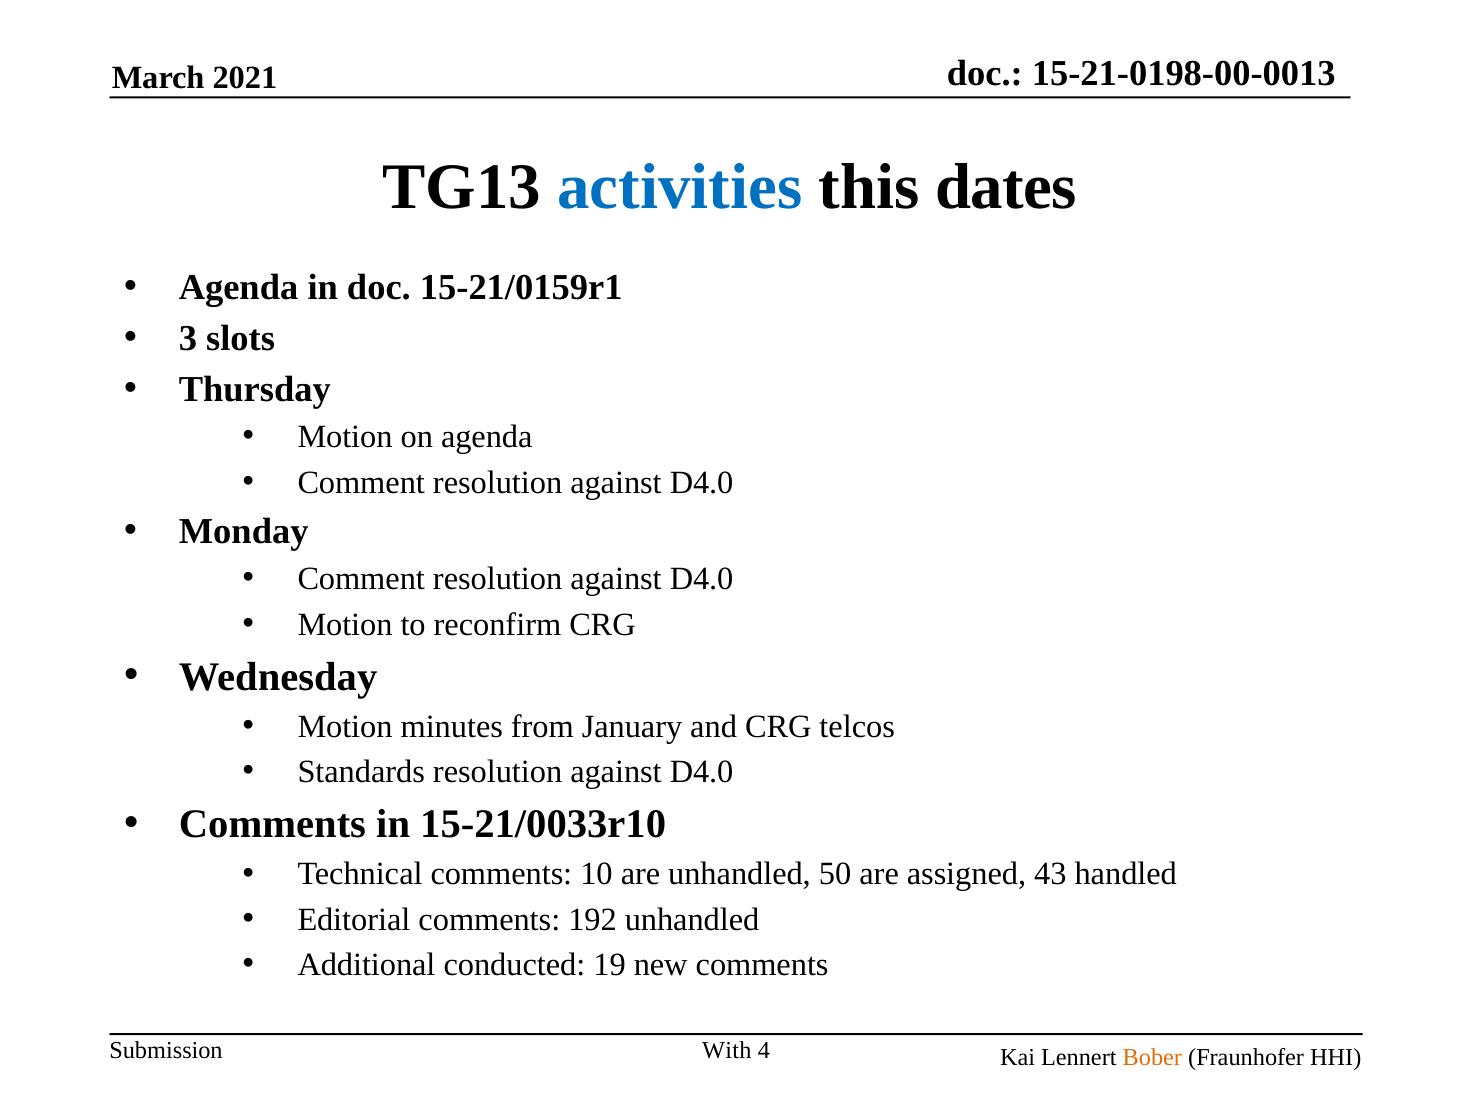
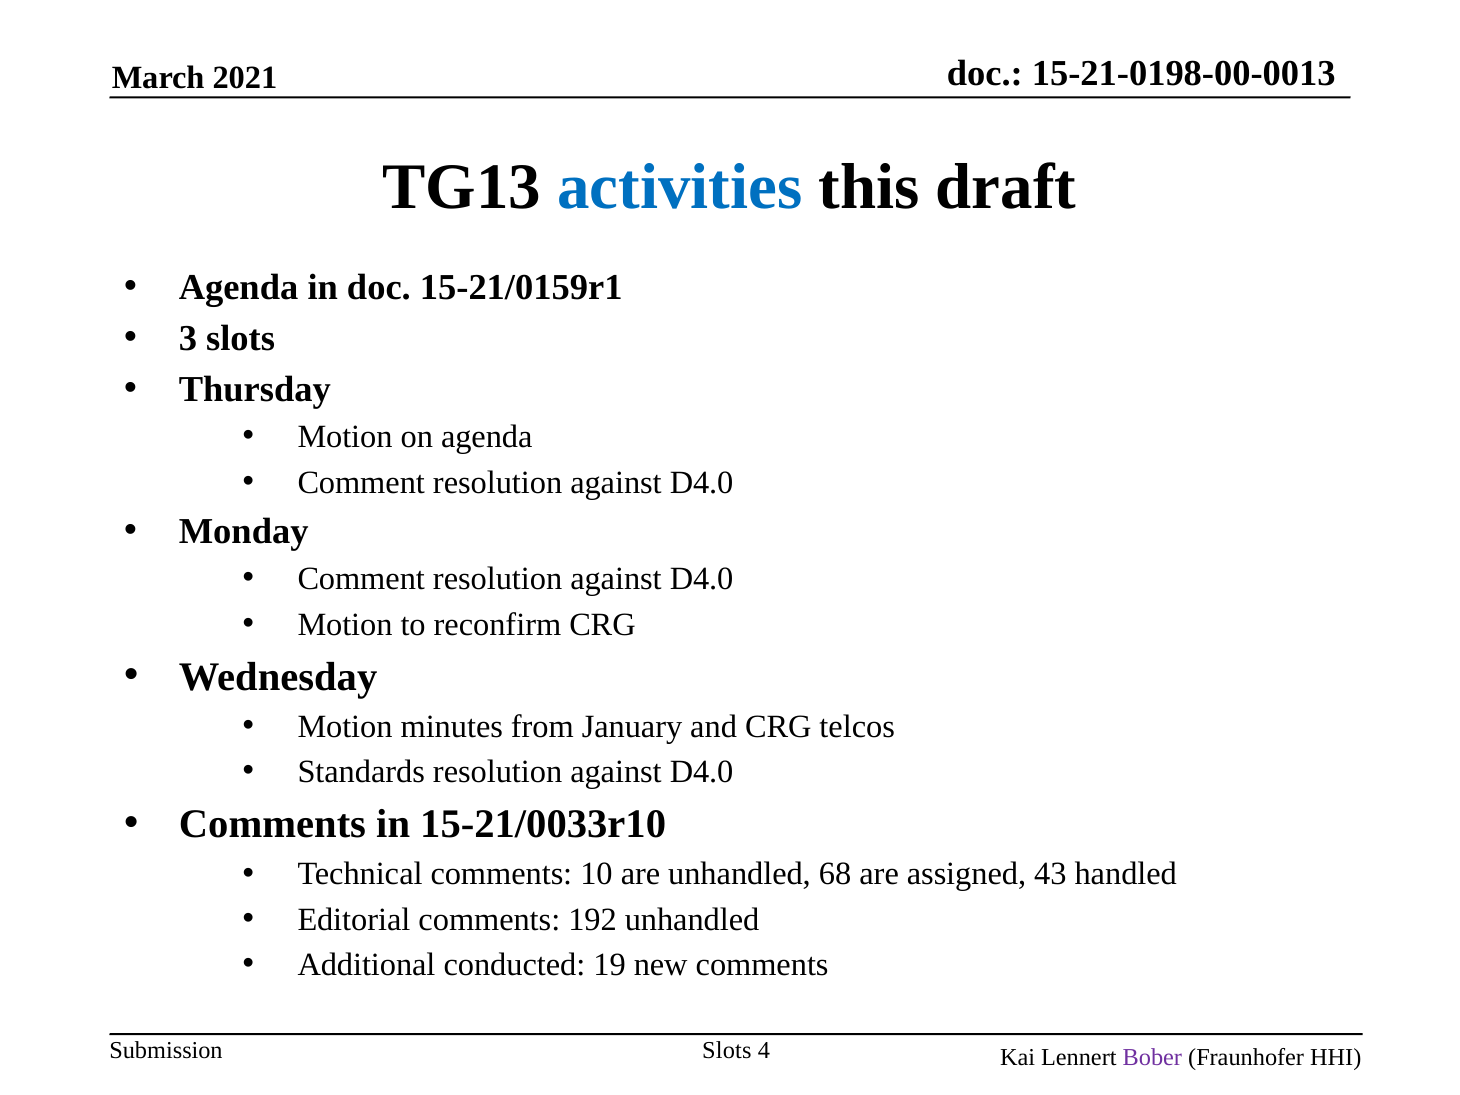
dates: dates -> draft
50: 50 -> 68
With at (727, 1050): With -> Slots
Bober colour: orange -> purple
